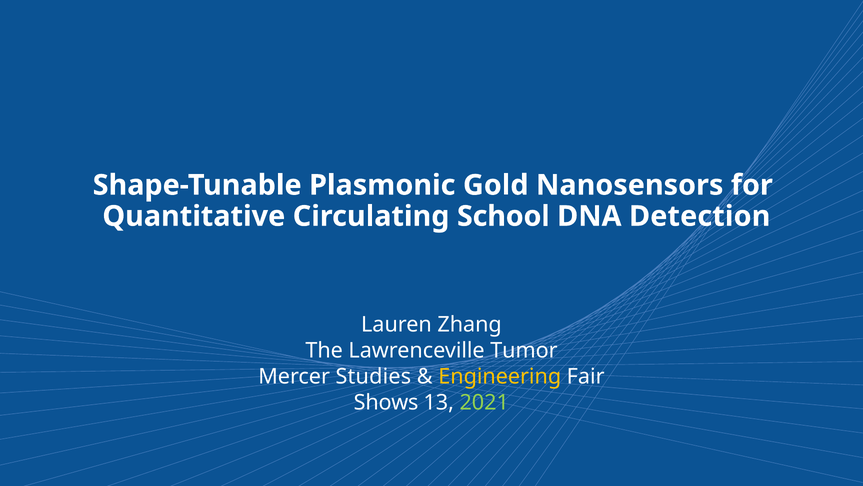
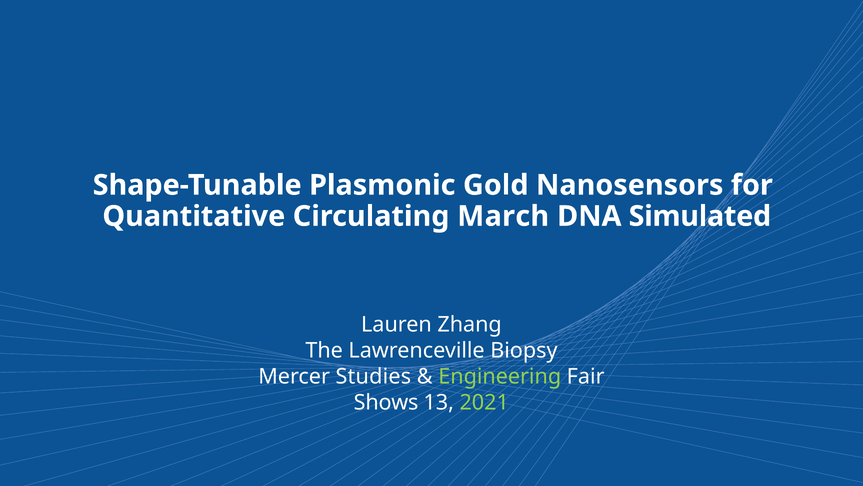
School: School -> March
Detection: Detection -> Simulated
Tumor: Tumor -> Biopsy
Engineering colour: yellow -> light green
